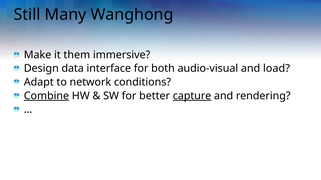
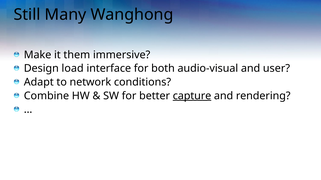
data: data -> load
load: load -> user
Combine underline: present -> none
